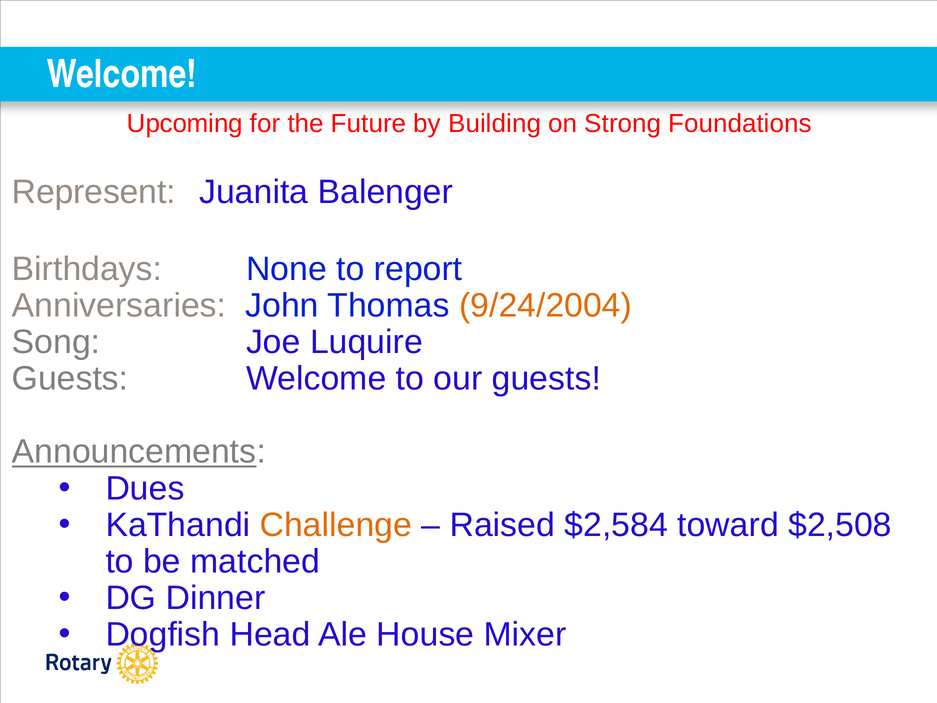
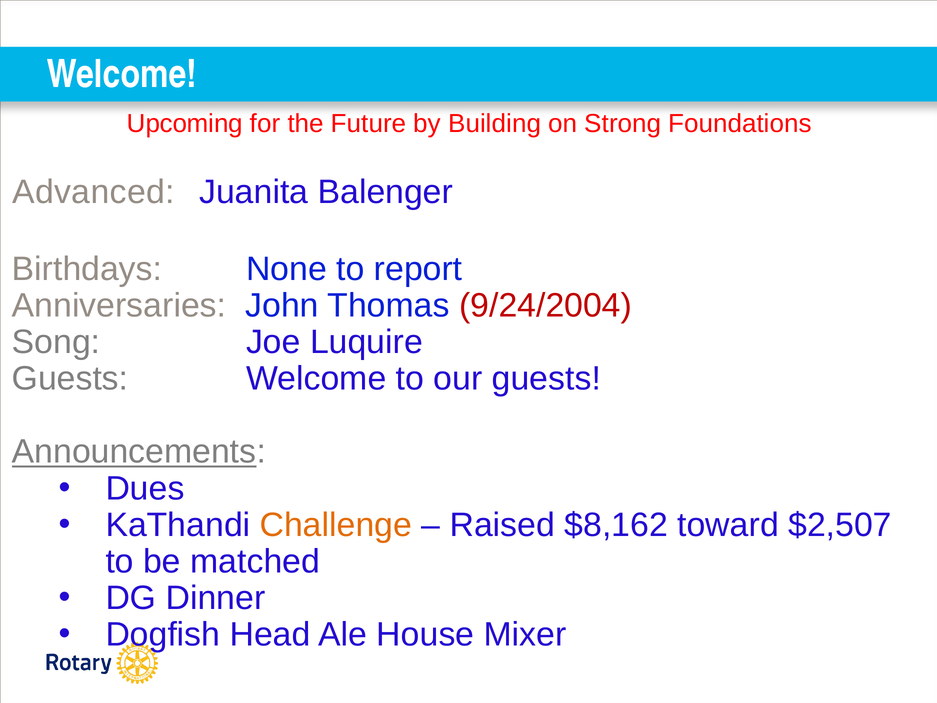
Represent: Represent -> Advanced
9/24/2004 colour: orange -> red
$2,584: $2,584 -> $8,162
$2,508: $2,508 -> $2,507
